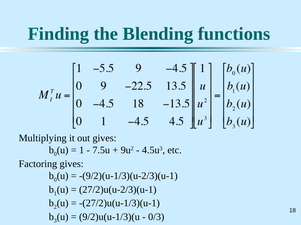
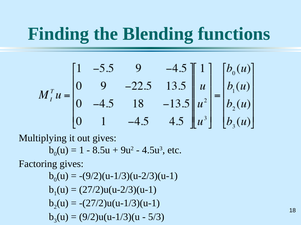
7.5u: 7.5u -> 8.5u
0/3: 0/3 -> 5/3
